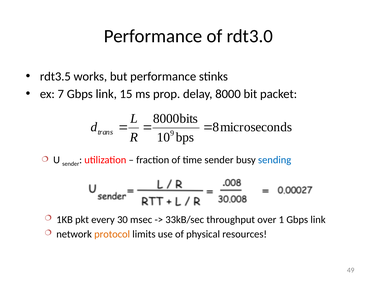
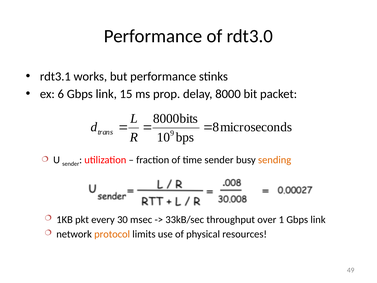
rdt3.5: rdt3.5 -> rdt3.1
7: 7 -> 6
sending colour: blue -> orange
